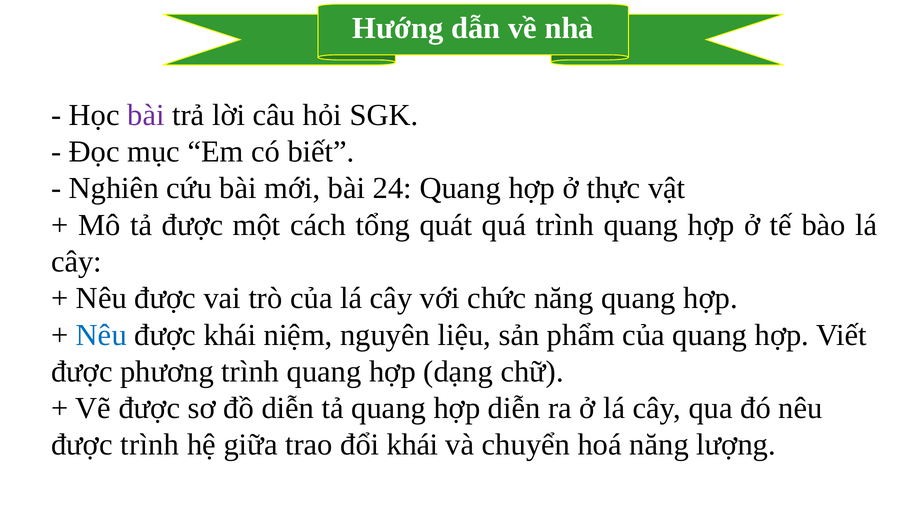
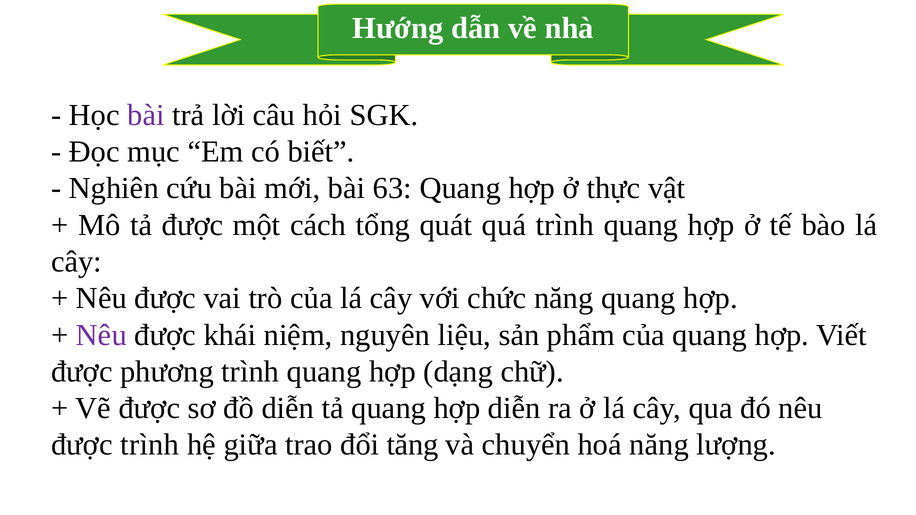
24: 24 -> 63
Nêu at (101, 335) colour: blue -> purple
đổi khái: khái -> tăng
